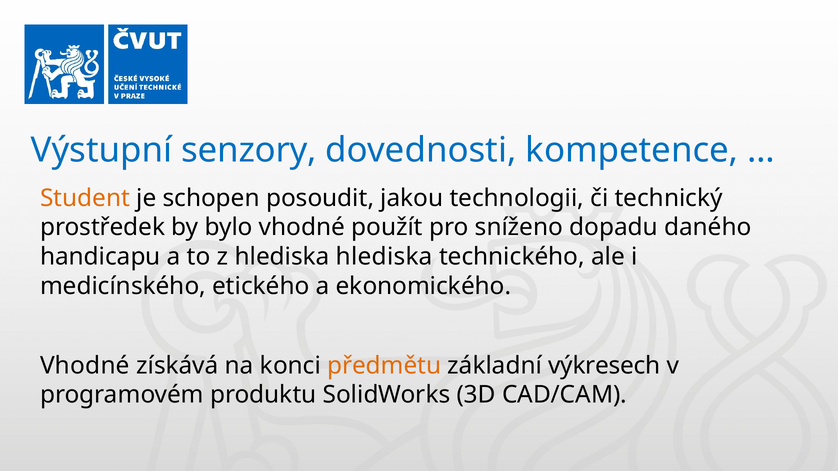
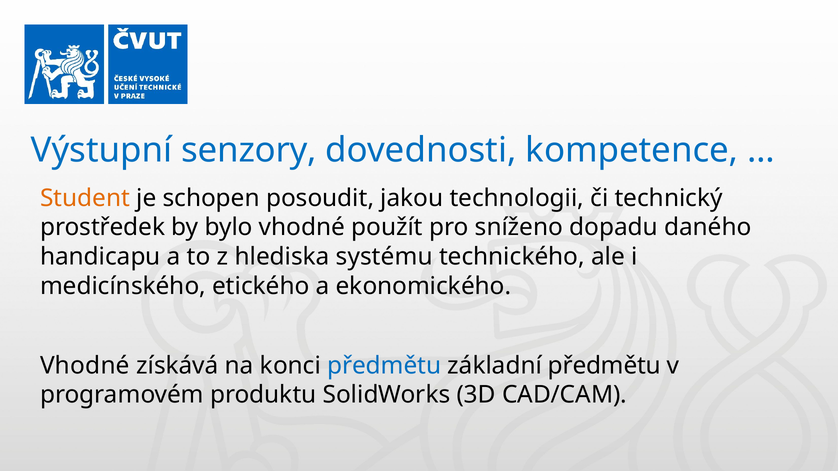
hlediska hlediska: hlediska -> systému
předmětu at (384, 366) colour: orange -> blue
základní výkresech: výkresech -> předmětu
